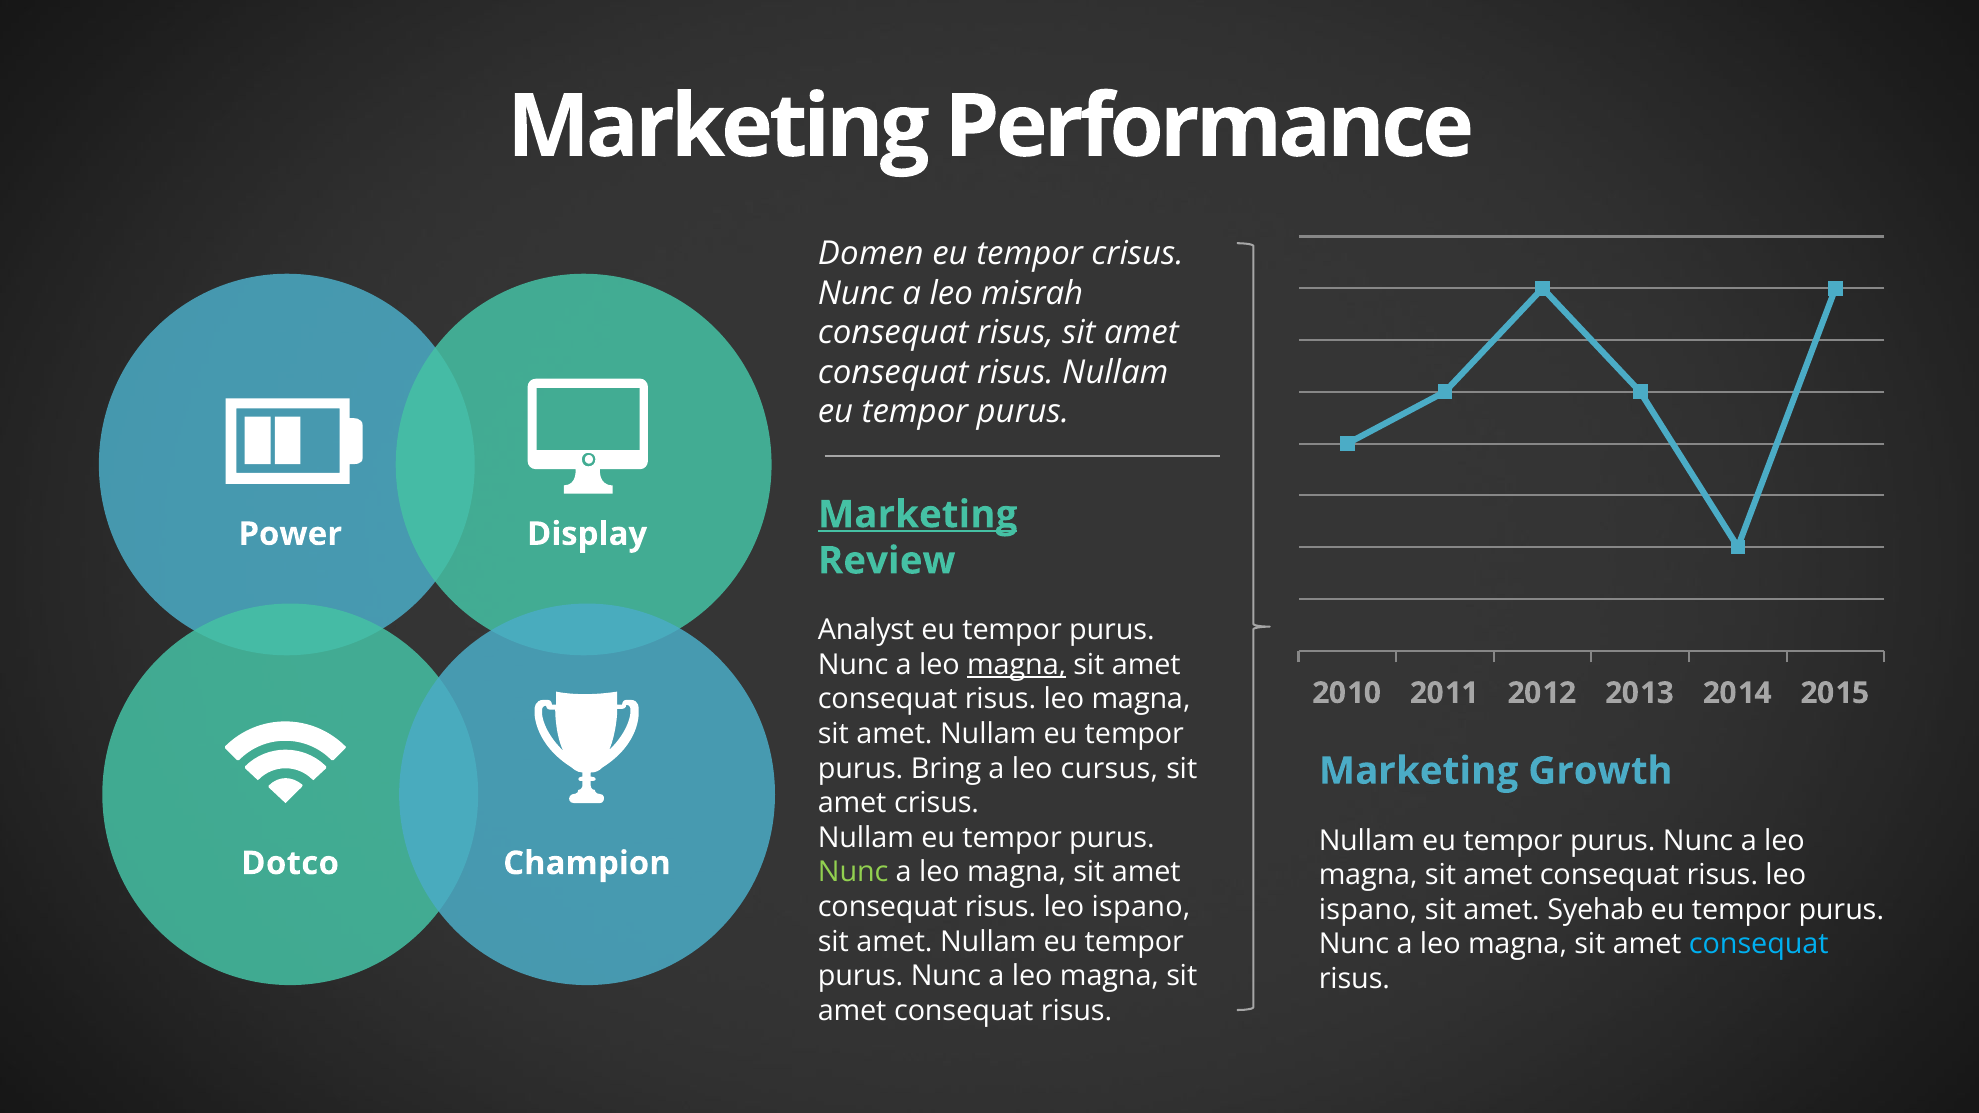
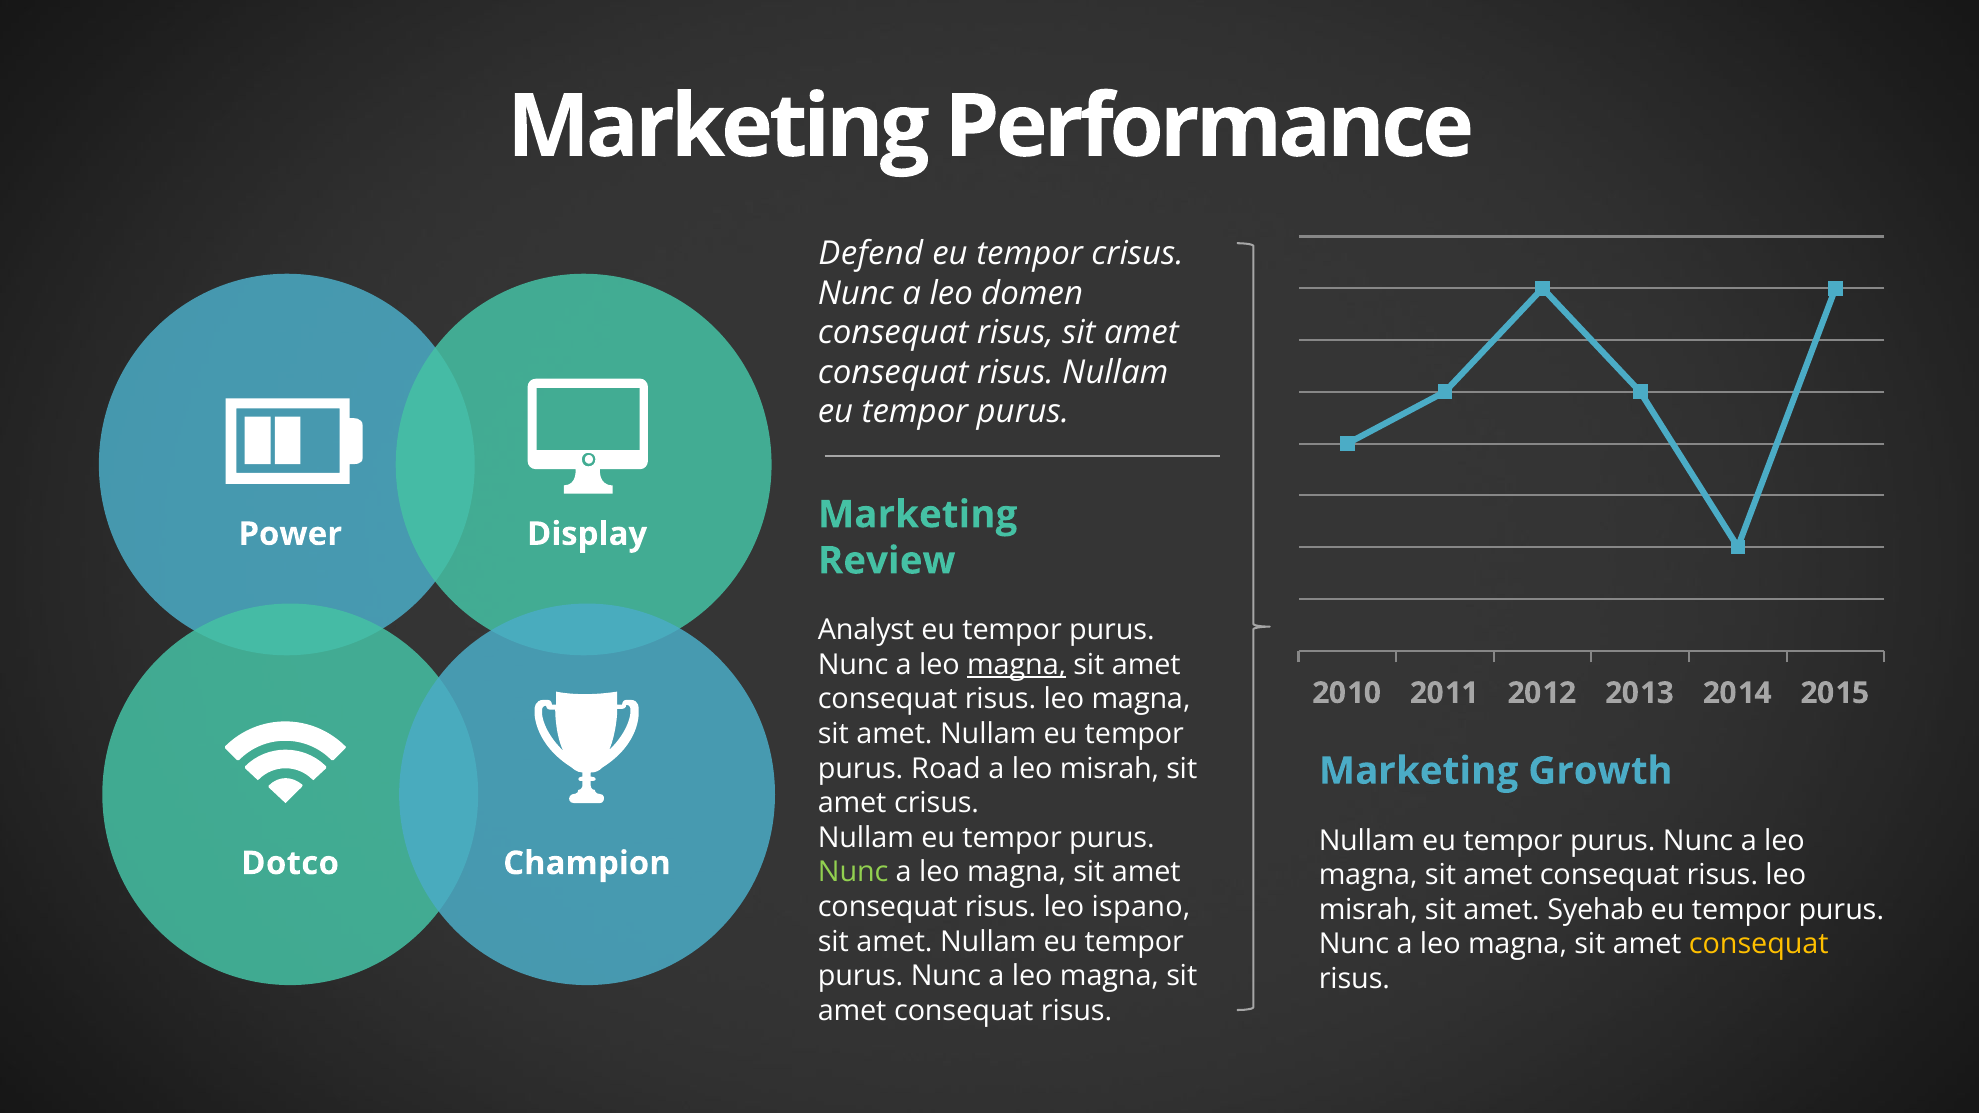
Domen: Domen -> Defend
misrah: misrah -> domen
Marketing at (918, 515) underline: present -> none
Bring: Bring -> Road
a leo cursus: cursus -> misrah
ispano at (1368, 910): ispano -> misrah
consequat at (1759, 944) colour: light blue -> yellow
